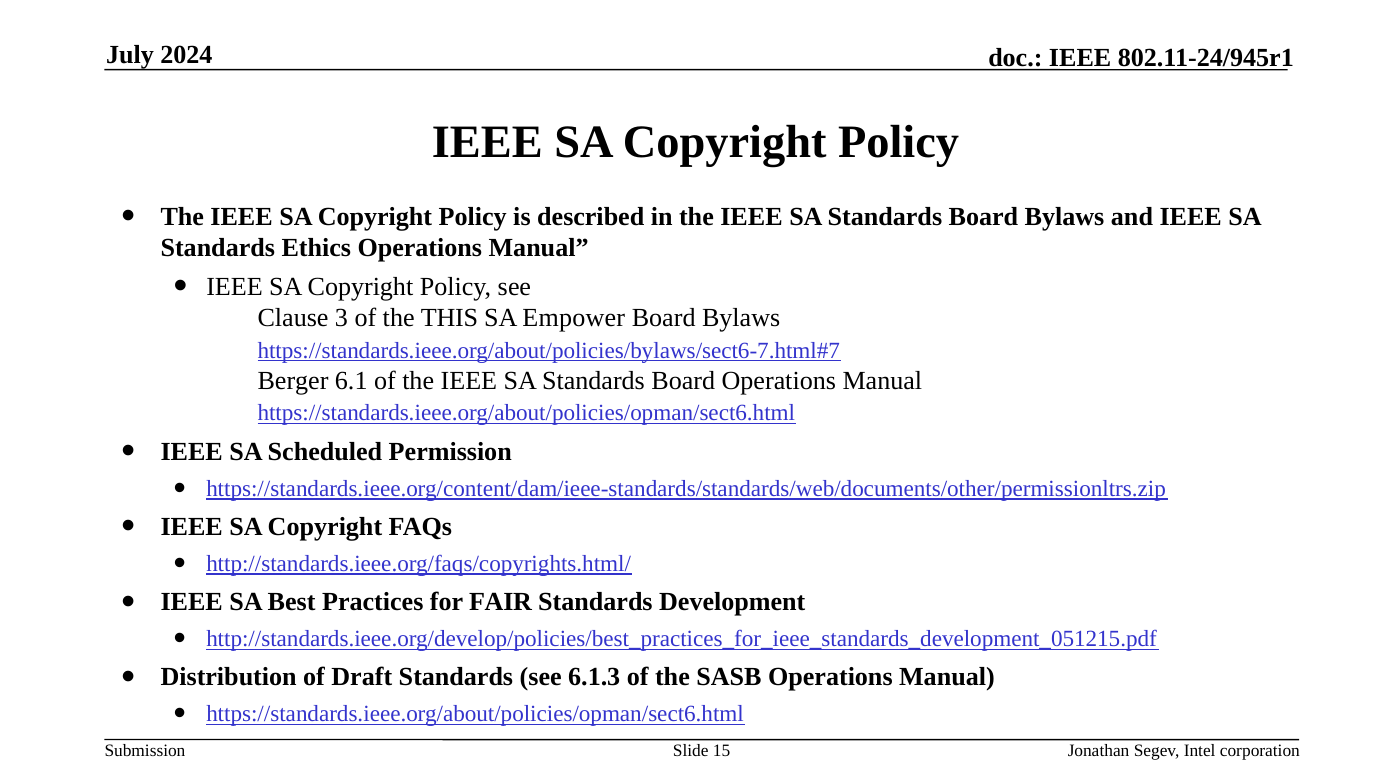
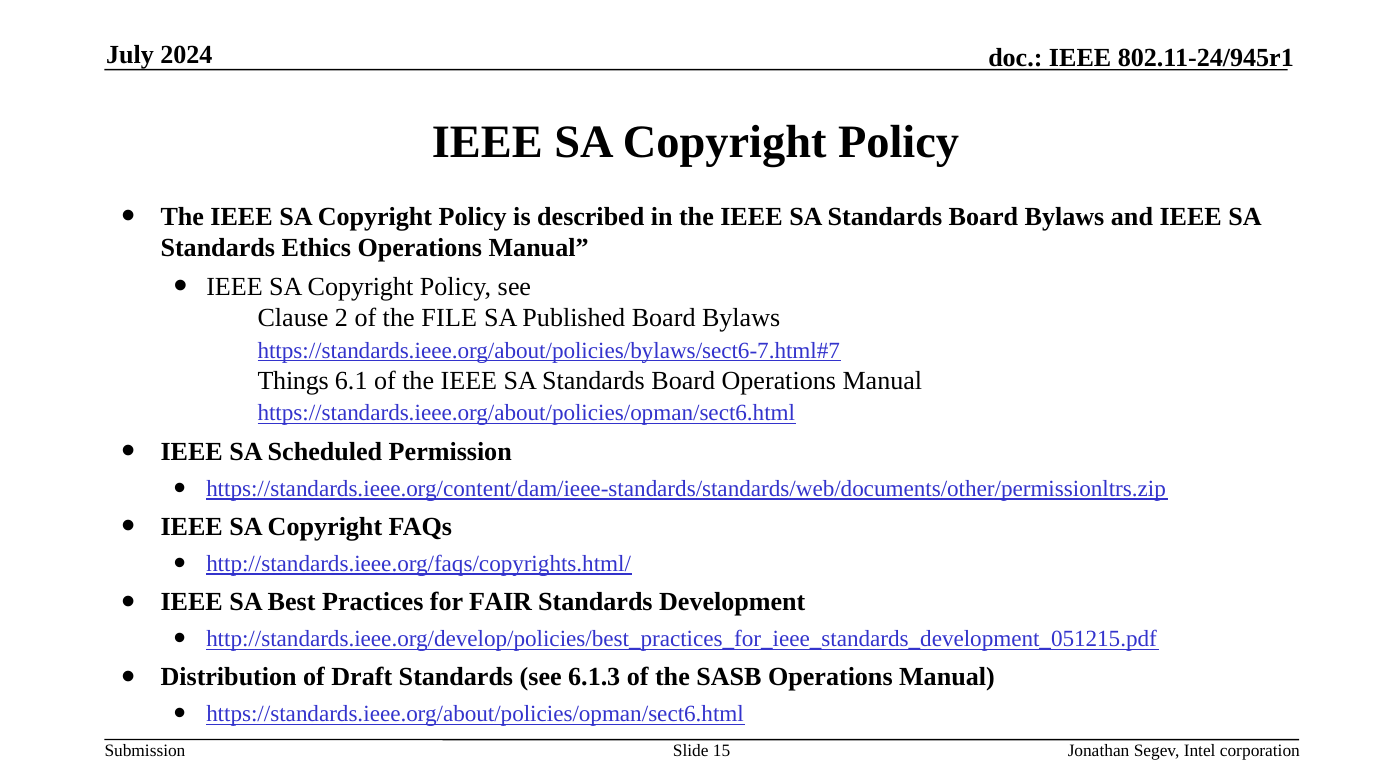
3: 3 -> 2
THIS: THIS -> FILE
Empower: Empower -> Published
Berger: Berger -> Things
